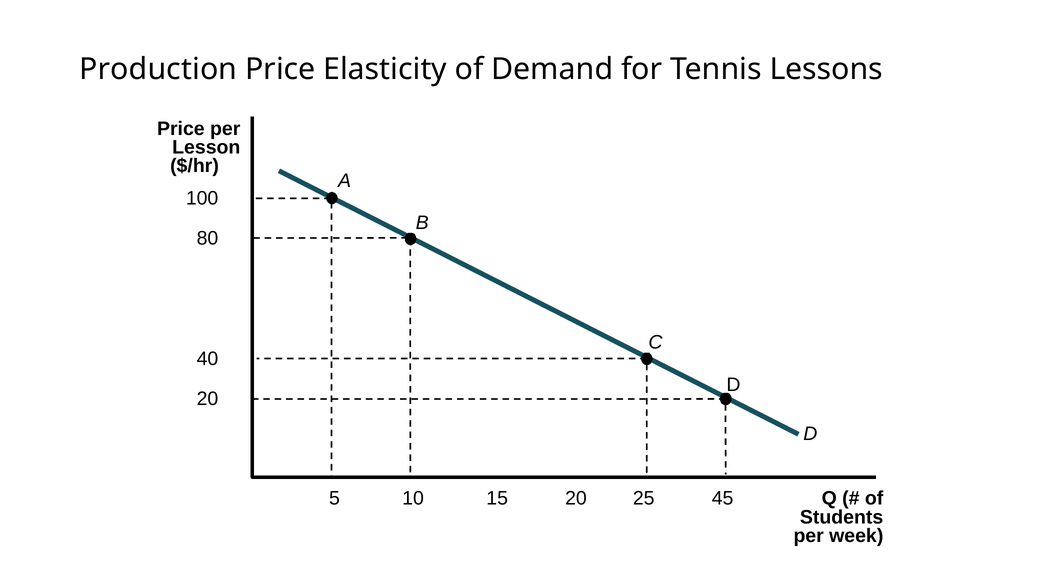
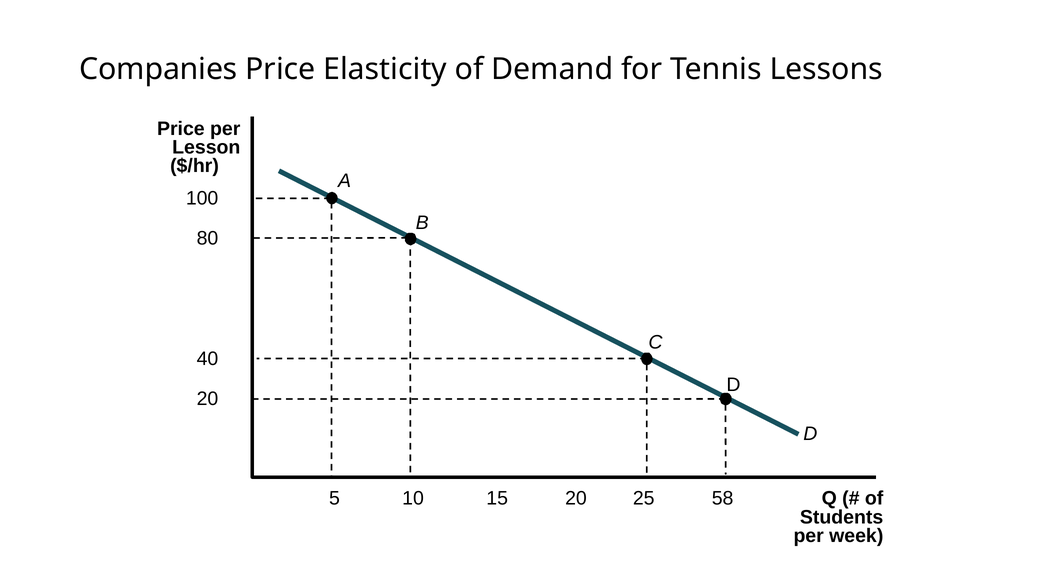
Production: Production -> Companies
45: 45 -> 58
